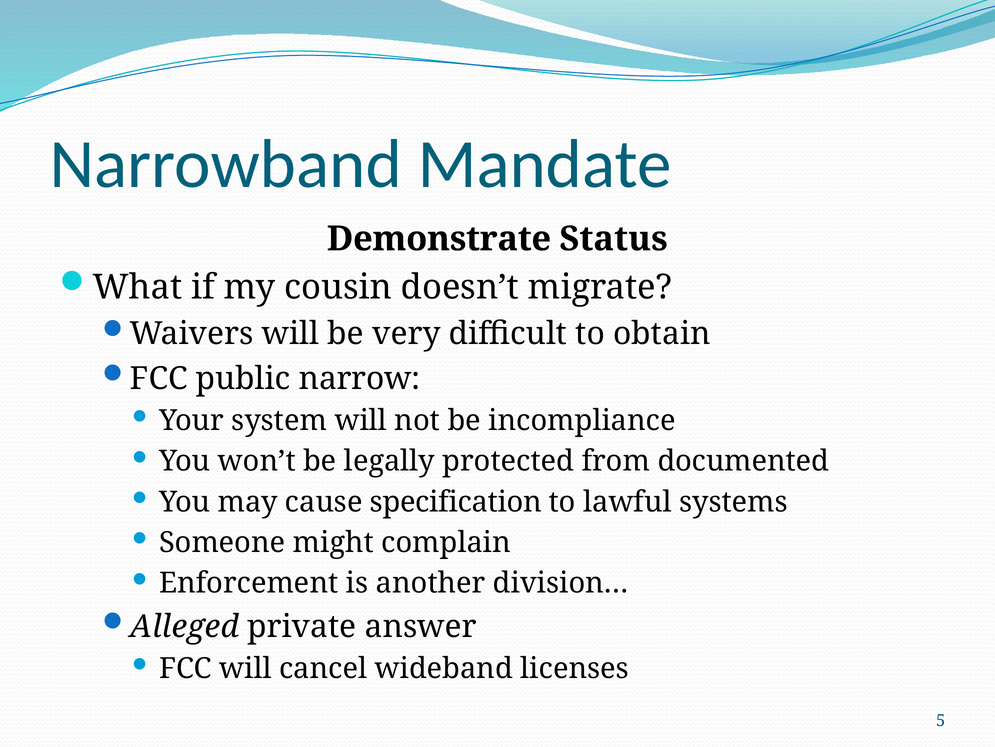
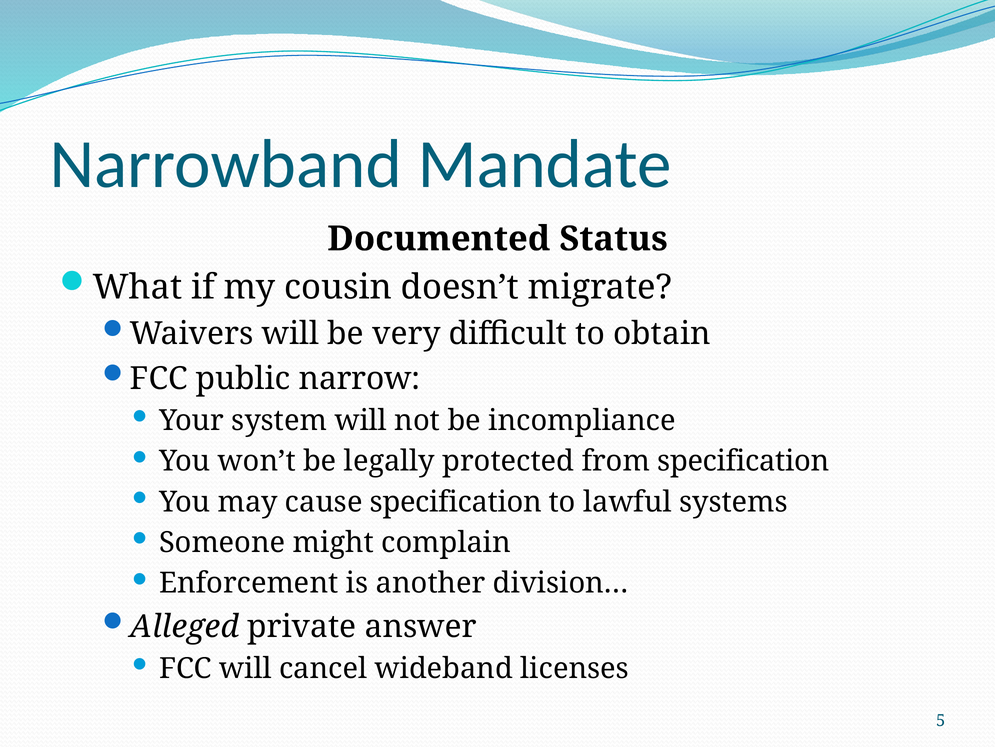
Demonstrate: Demonstrate -> Documented
from documented: documented -> specification
